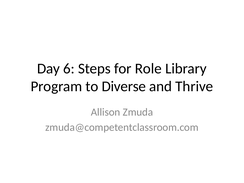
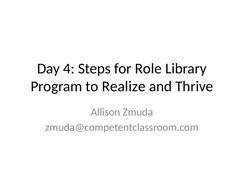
6: 6 -> 4
Diverse: Diverse -> Realize
